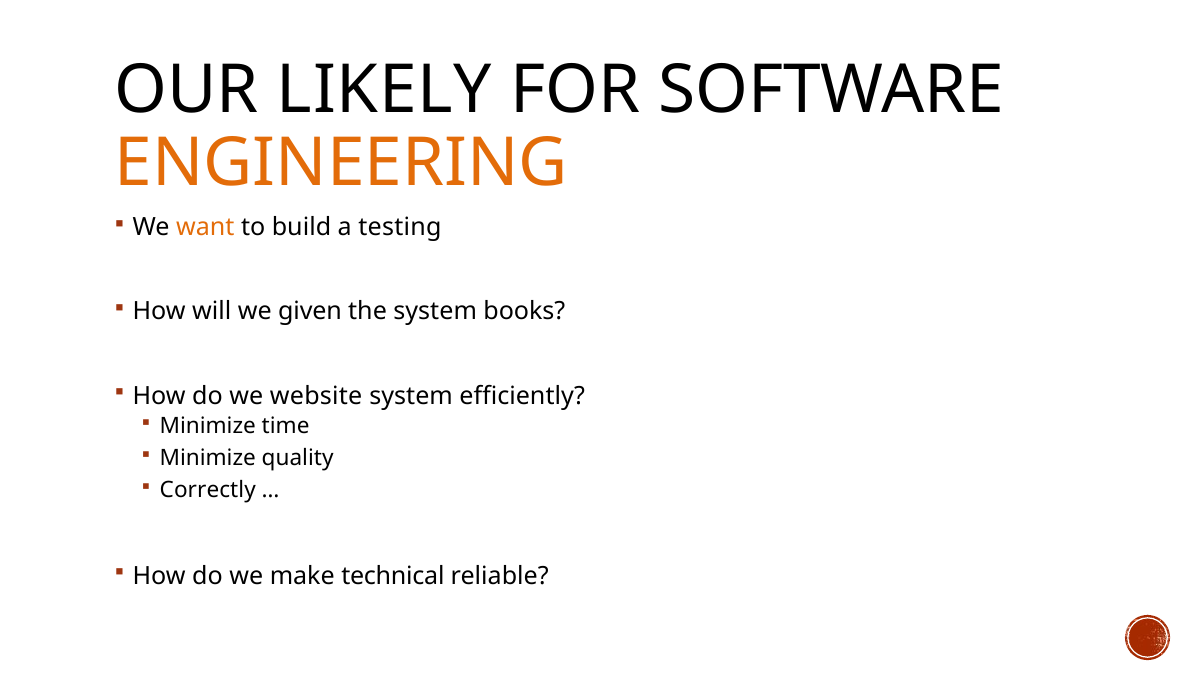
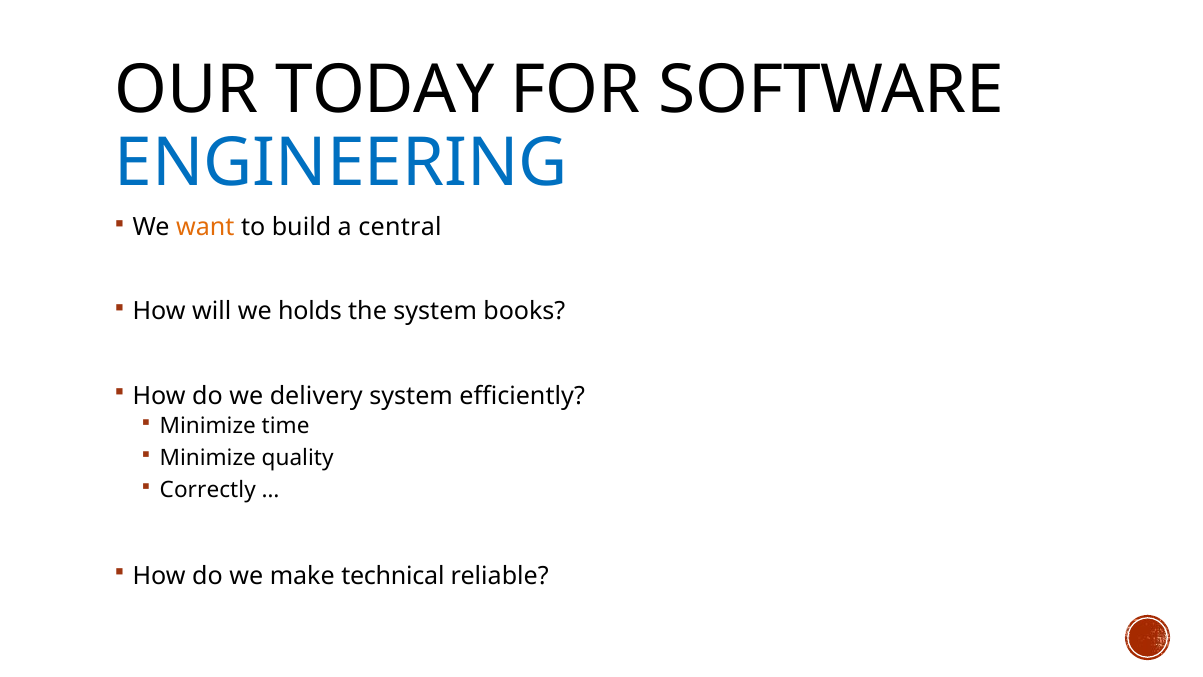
LIKELY: LIKELY -> TODAY
ENGINEERING colour: orange -> blue
testing: testing -> central
given: given -> holds
website: website -> delivery
